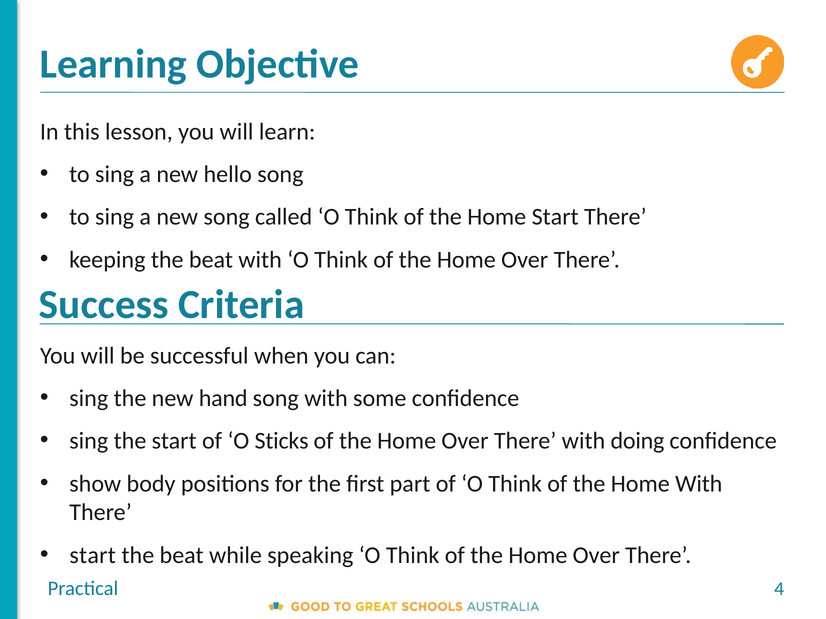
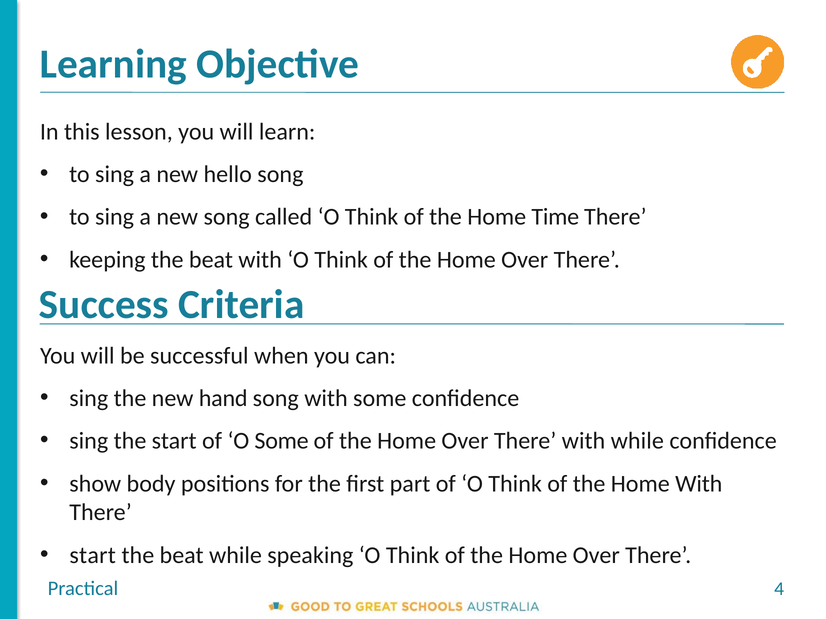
Home Start: Start -> Time
O Sticks: Sticks -> Some
with doing: doing -> while
